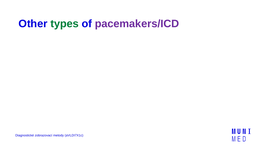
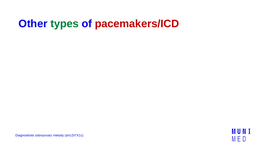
pacemakers/ICD colour: purple -> red
